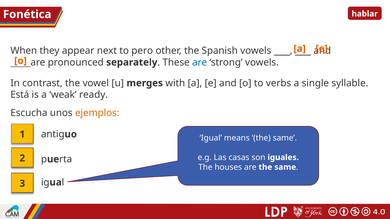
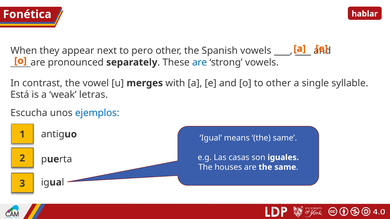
to verbs: verbs -> other
ready: ready -> letras
ejemplos colour: orange -> blue
